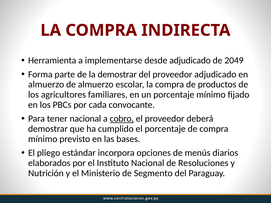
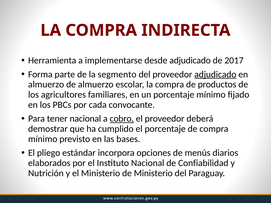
2049: 2049 -> 2017
la demostrar: demostrar -> segmento
adjudicado at (215, 74) underline: none -> present
Resoluciones: Resoluciones -> Confiabilidad
de Segmento: Segmento -> Ministerio
